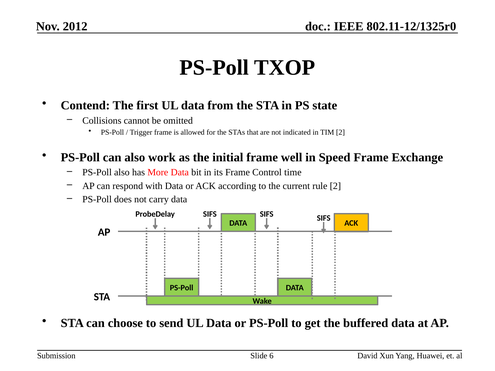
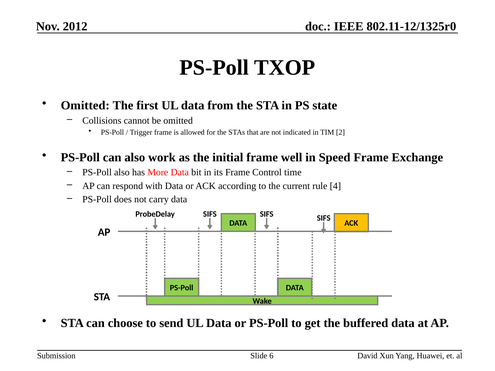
Contend at (85, 106): Contend -> Omitted
rule 2: 2 -> 4
